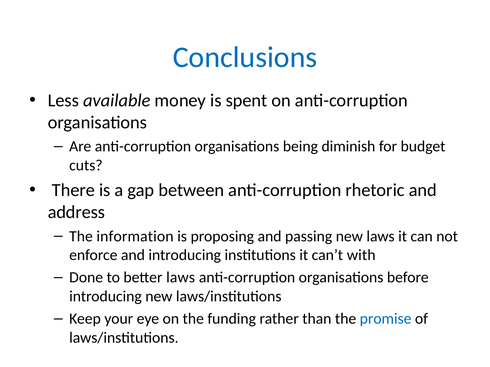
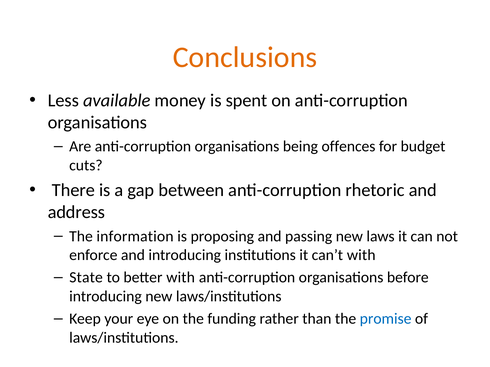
Conclusions colour: blue -> orange
diminish: diminish -> offences
Done: Done -> State
better laws: laws -> with
